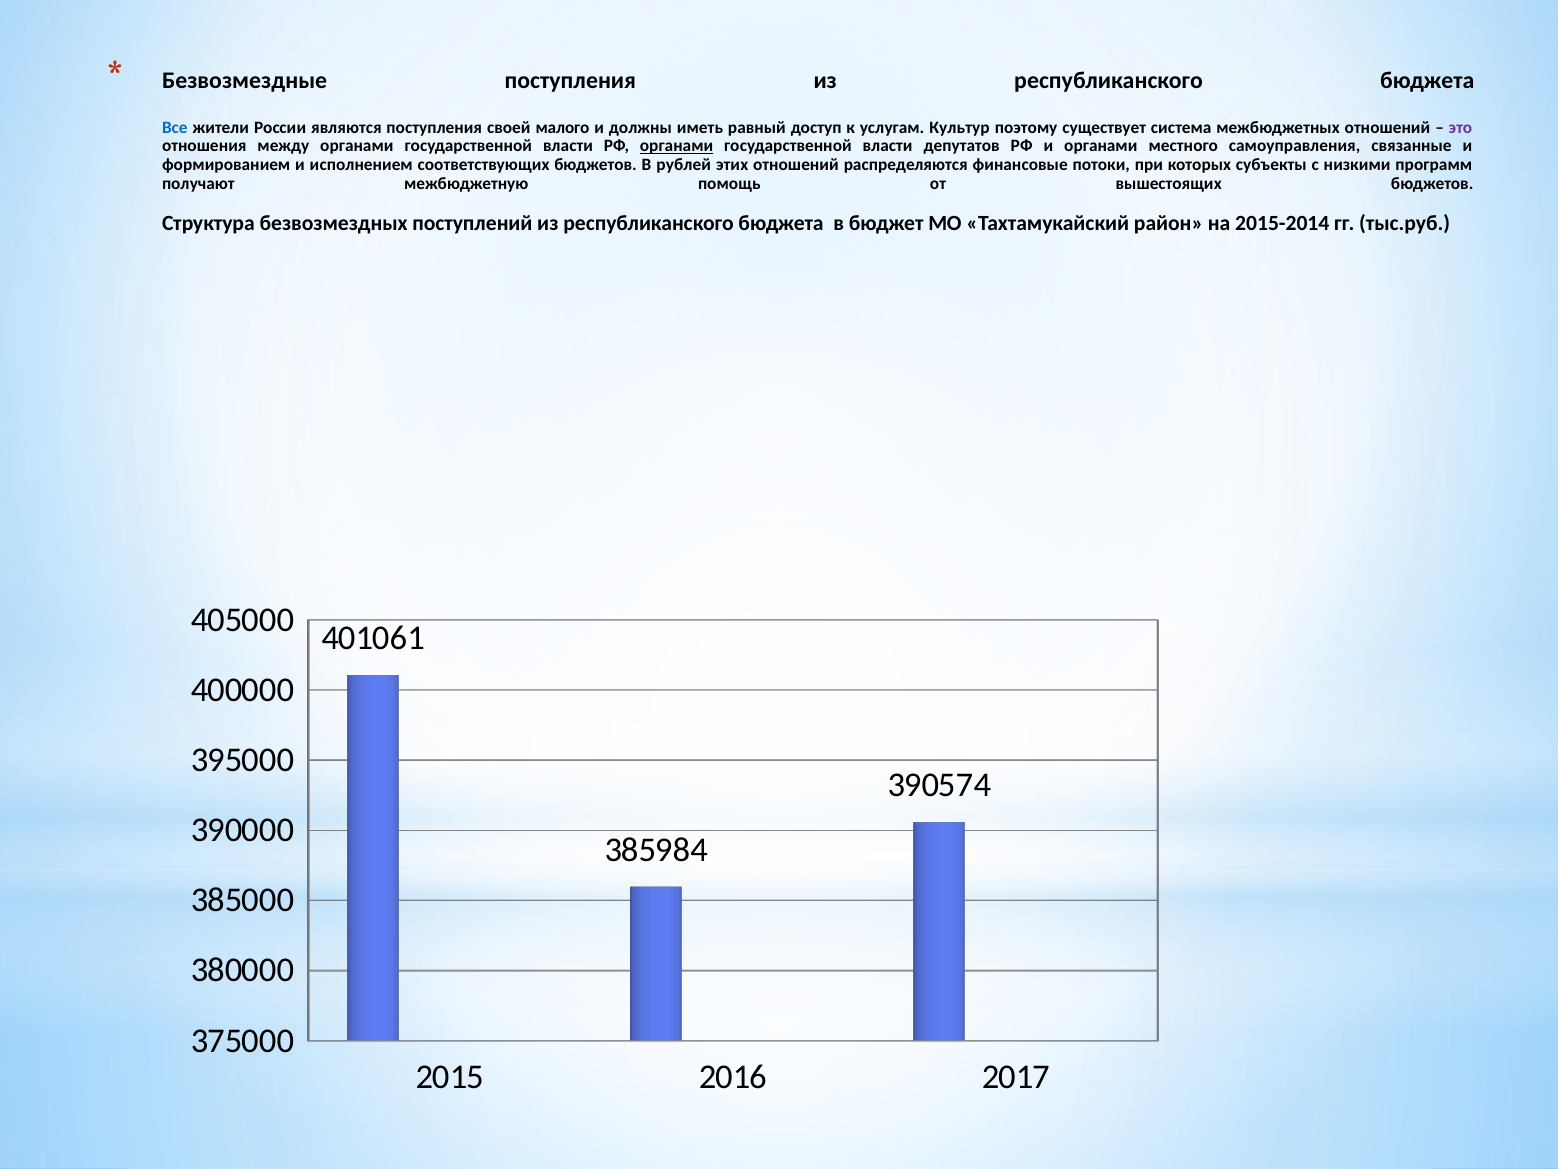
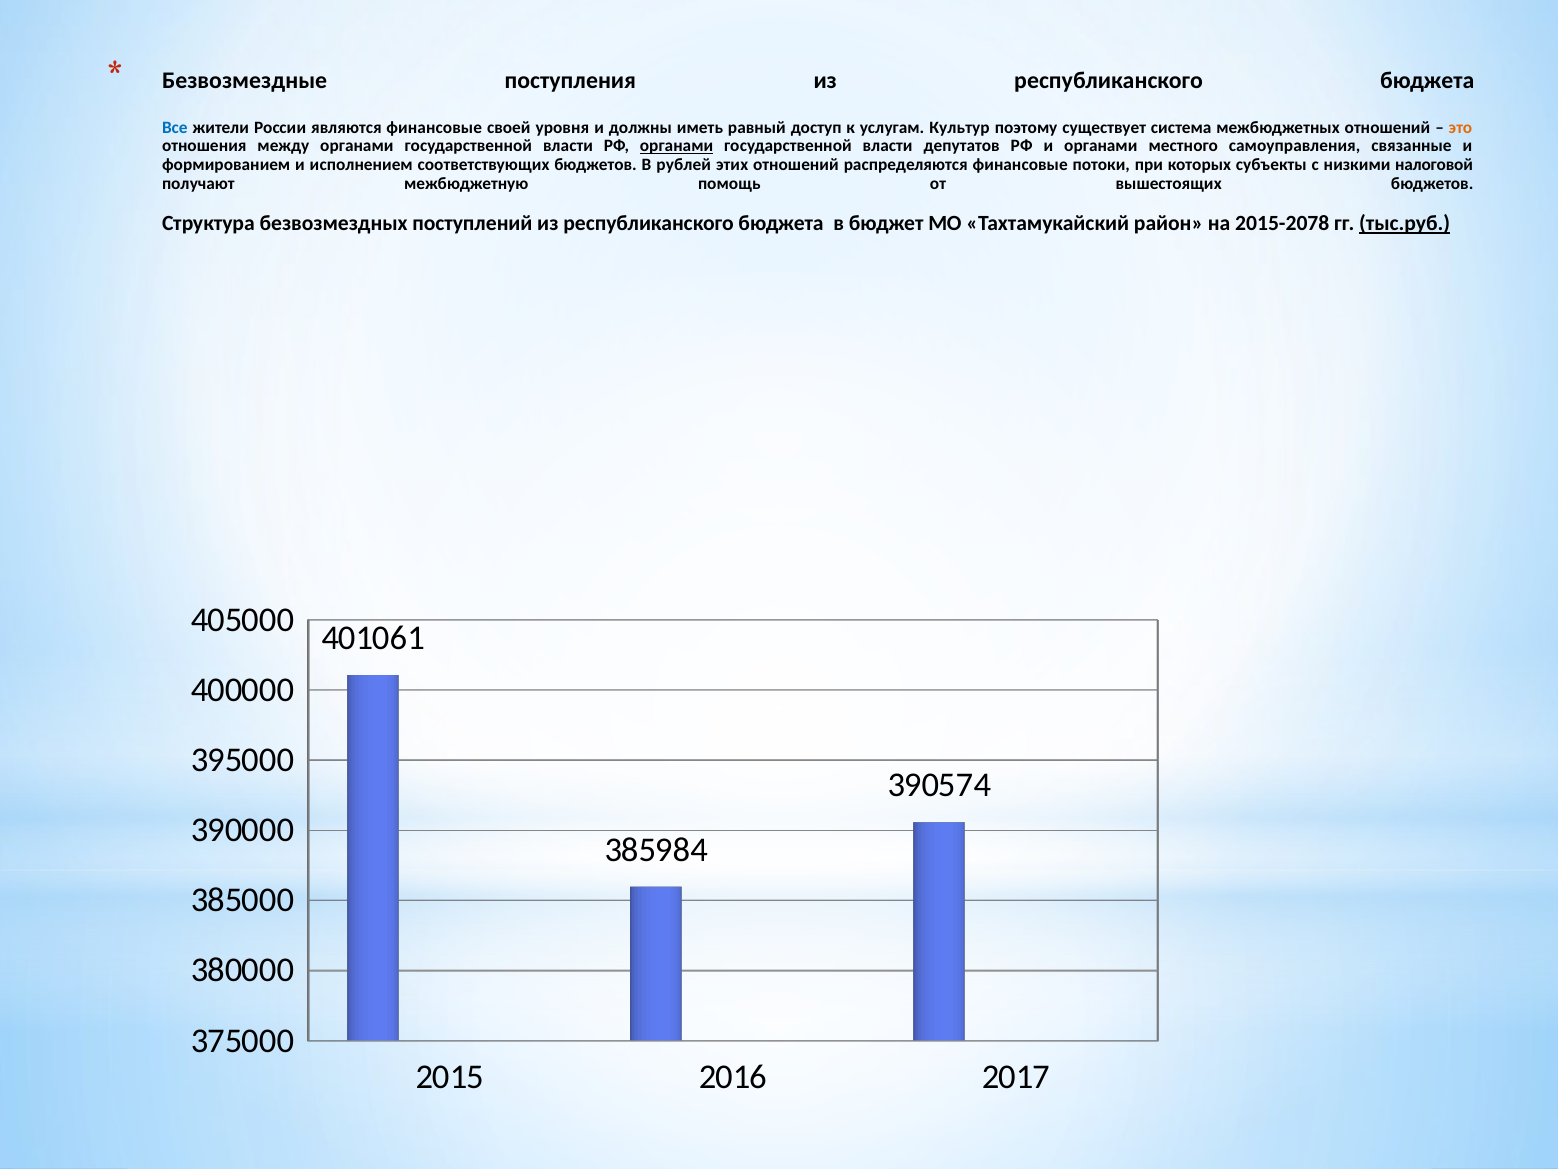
являются поступления: поступления -> финансовые
малого: малого -> уровня
это colour: purple -> orange
программ: программ -> налоговой
2015-2014: 2015-2014 -> 2015-2078
тыс.руб underline: none -> present
